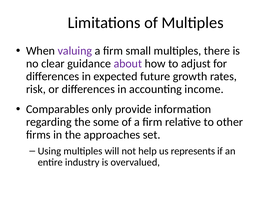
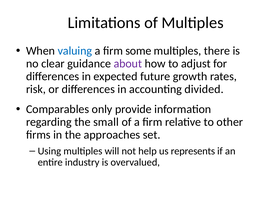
valuing colour: purple -> blue
small: small -> some
income: income -> divided
some: some -> small
